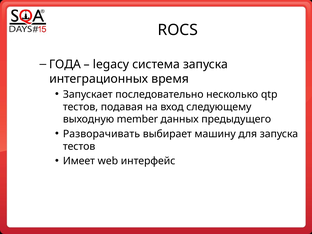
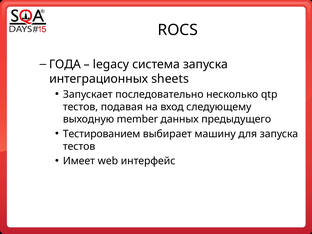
время: время -> sheets
Разворачивать: Разворачивать -> Тестированием
